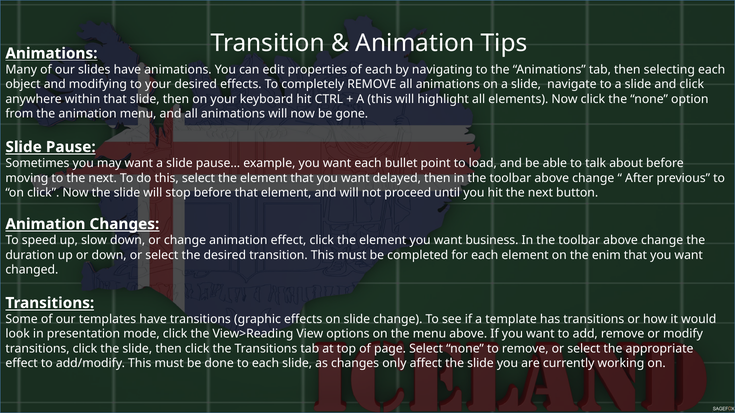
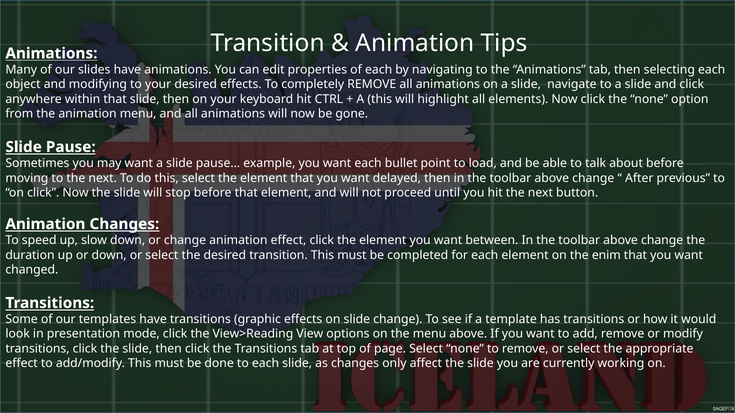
business: business -> between
